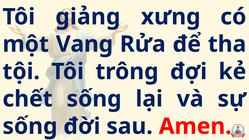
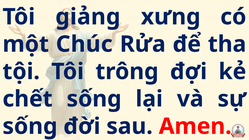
Vang: Vang -> Chúc
